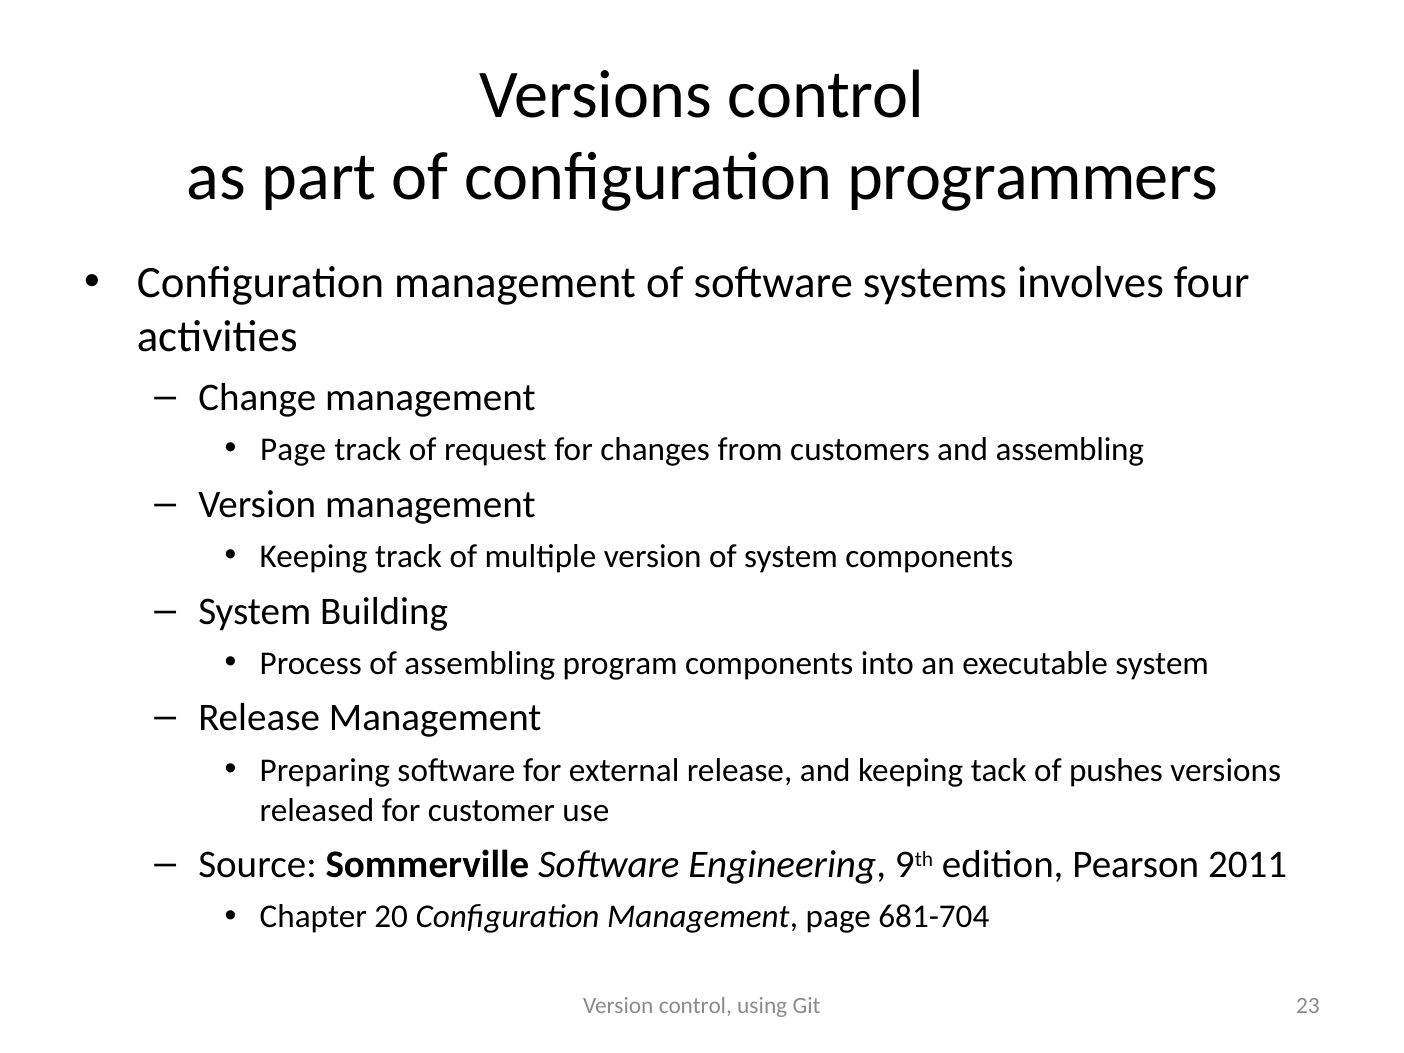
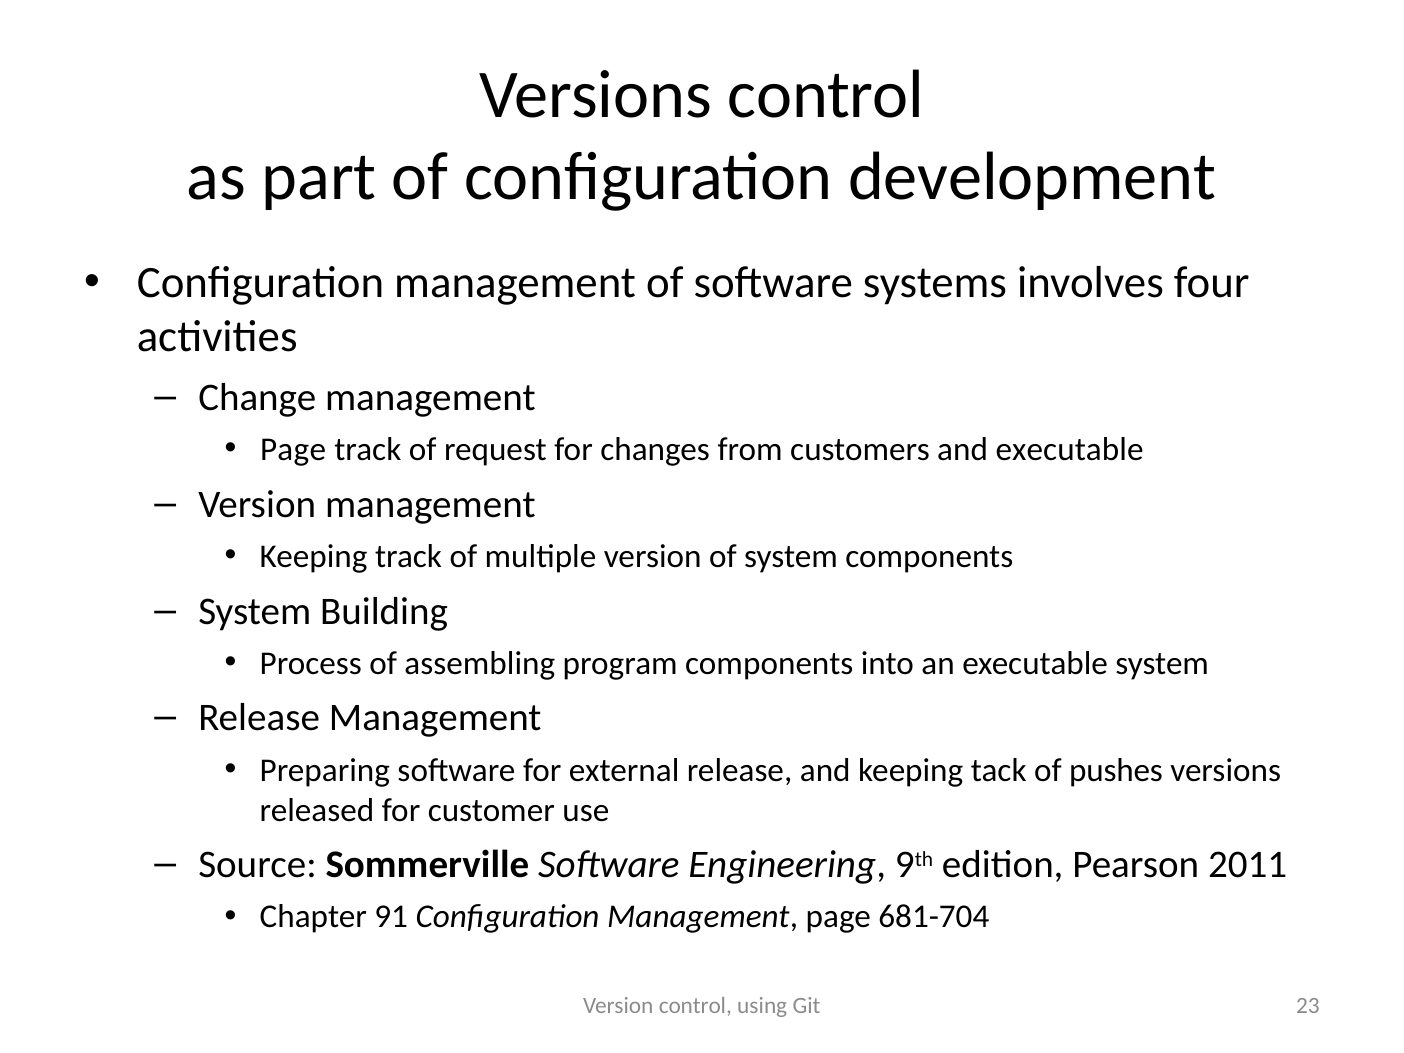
programmers: programmers -> development
and assembling: assembling -> executable
20: 20 -> 91
